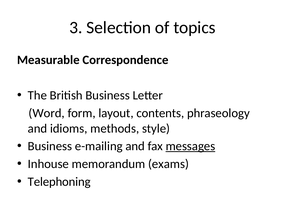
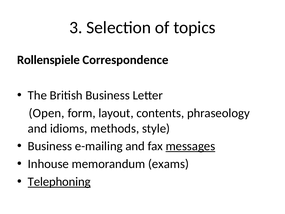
Measurable: Measurable -> Rollenspiele
Word: Word -> Open
Telephoning underline: none -> present
